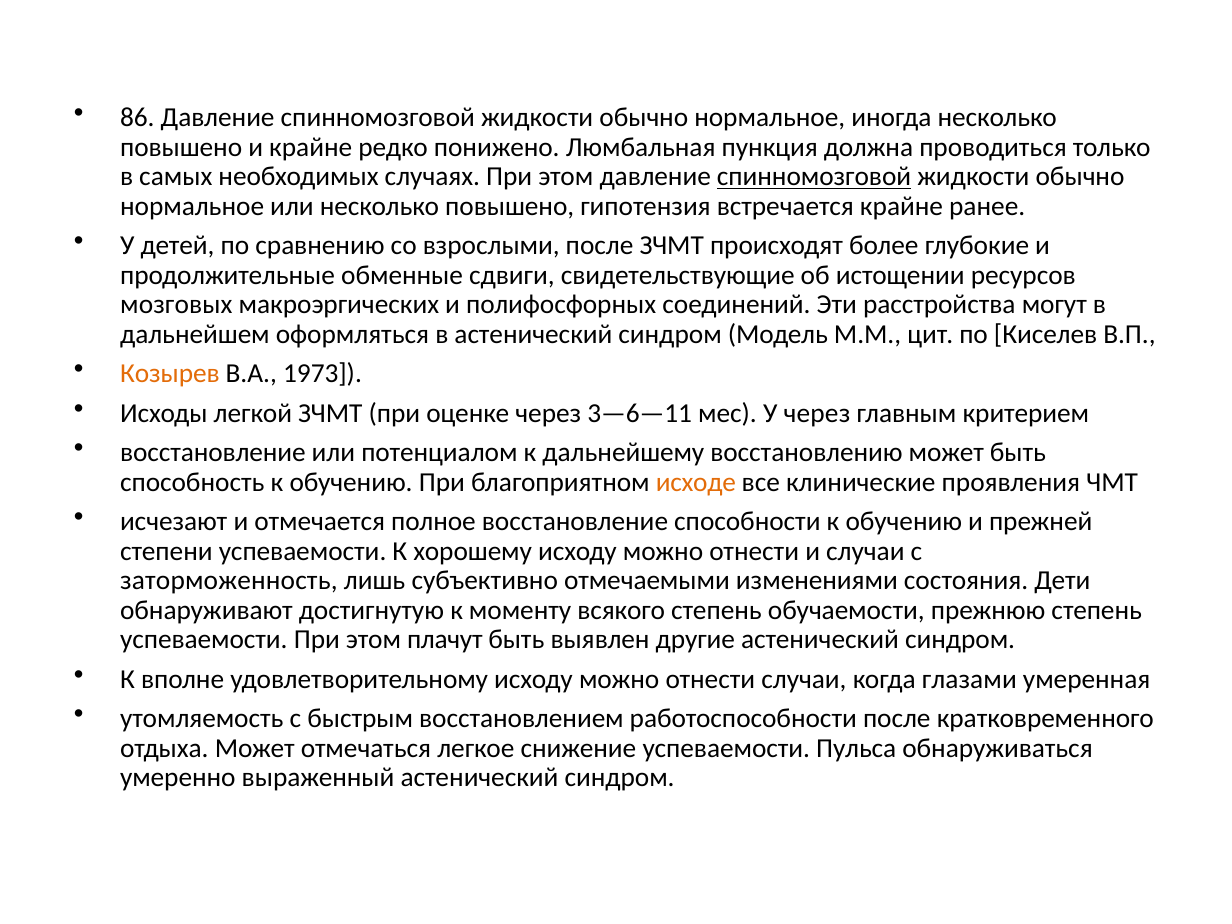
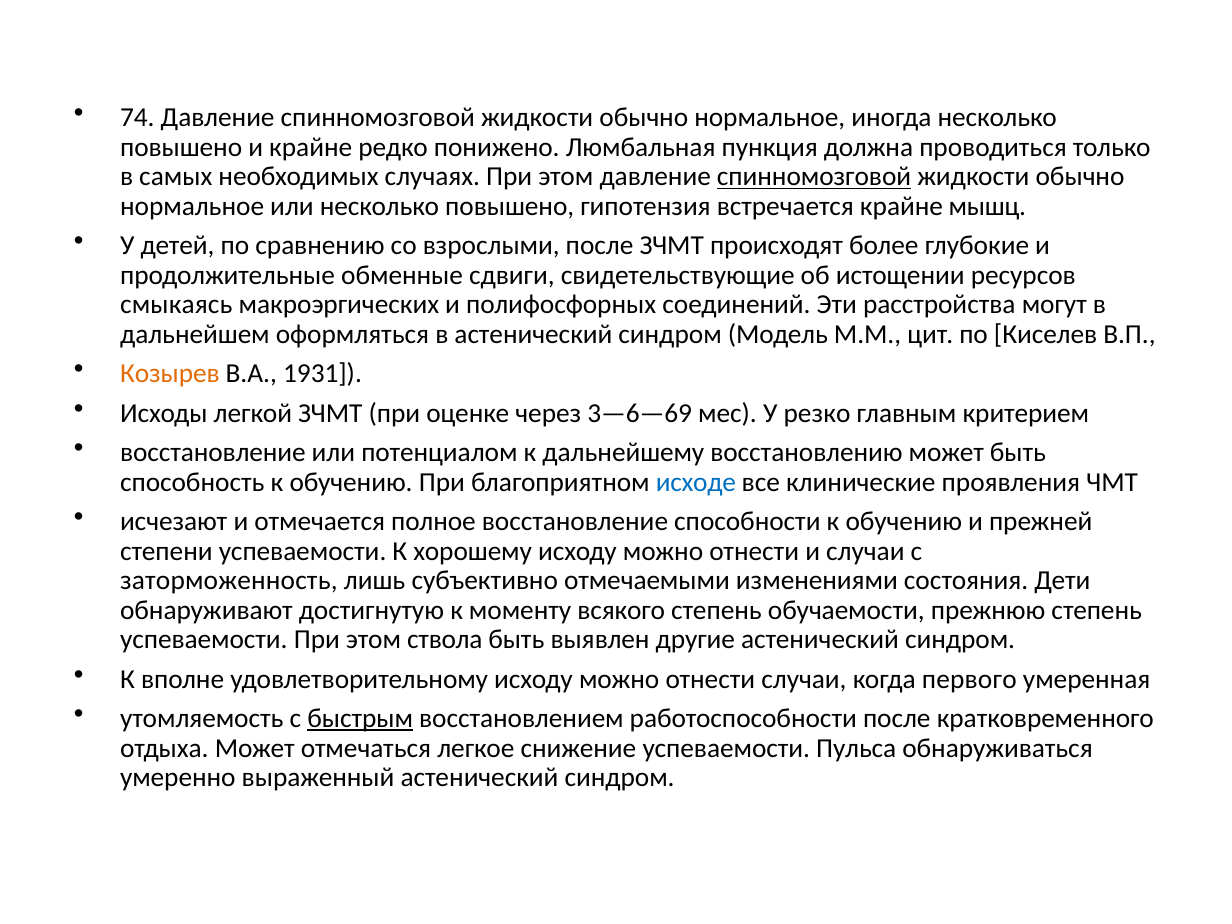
86: 86 -> 74
ранее: ранее -> мышц
мозговых: мозговых -> смыкаясь
1973: 1973 -> 1931
3—6—11: 3—6—11 -> 3—6—69
У через: через -> резко
исходе colour: orange -> blue
плачут: плачут -> ствола
глазами: глазами -> первого
быстрым underline: none -> present
